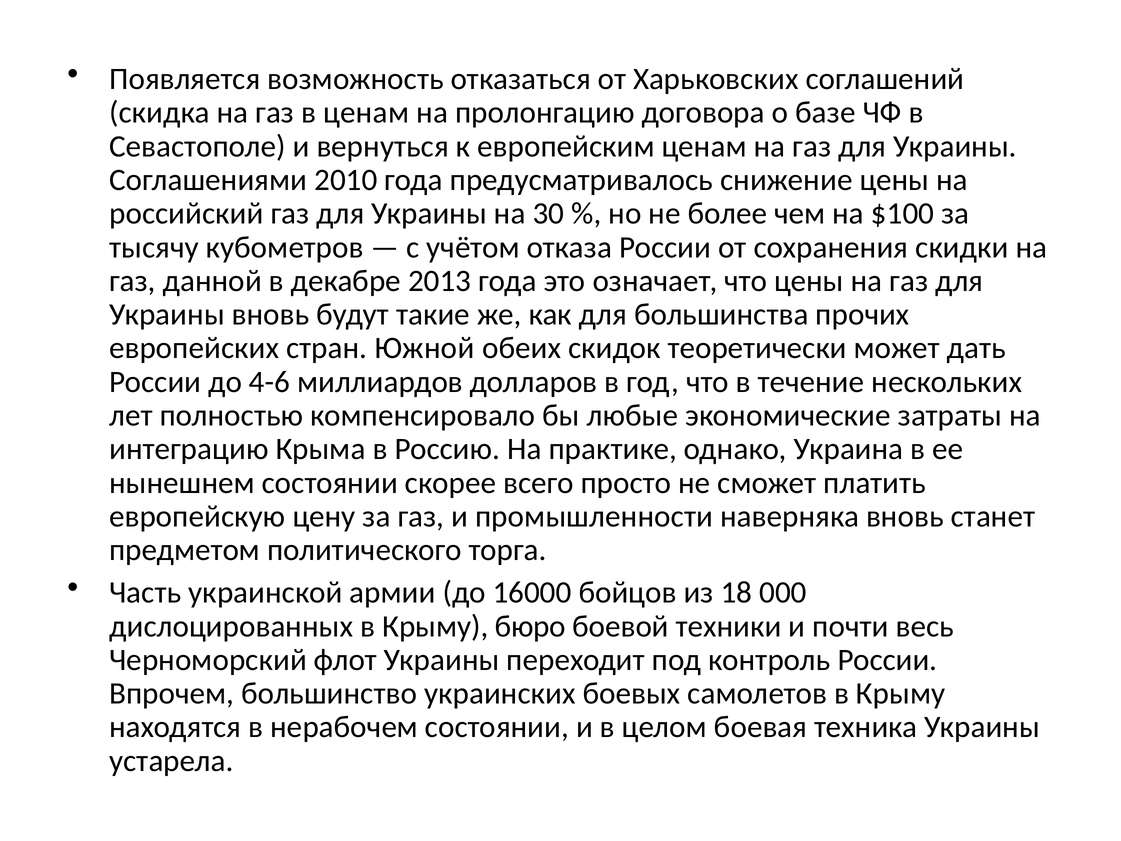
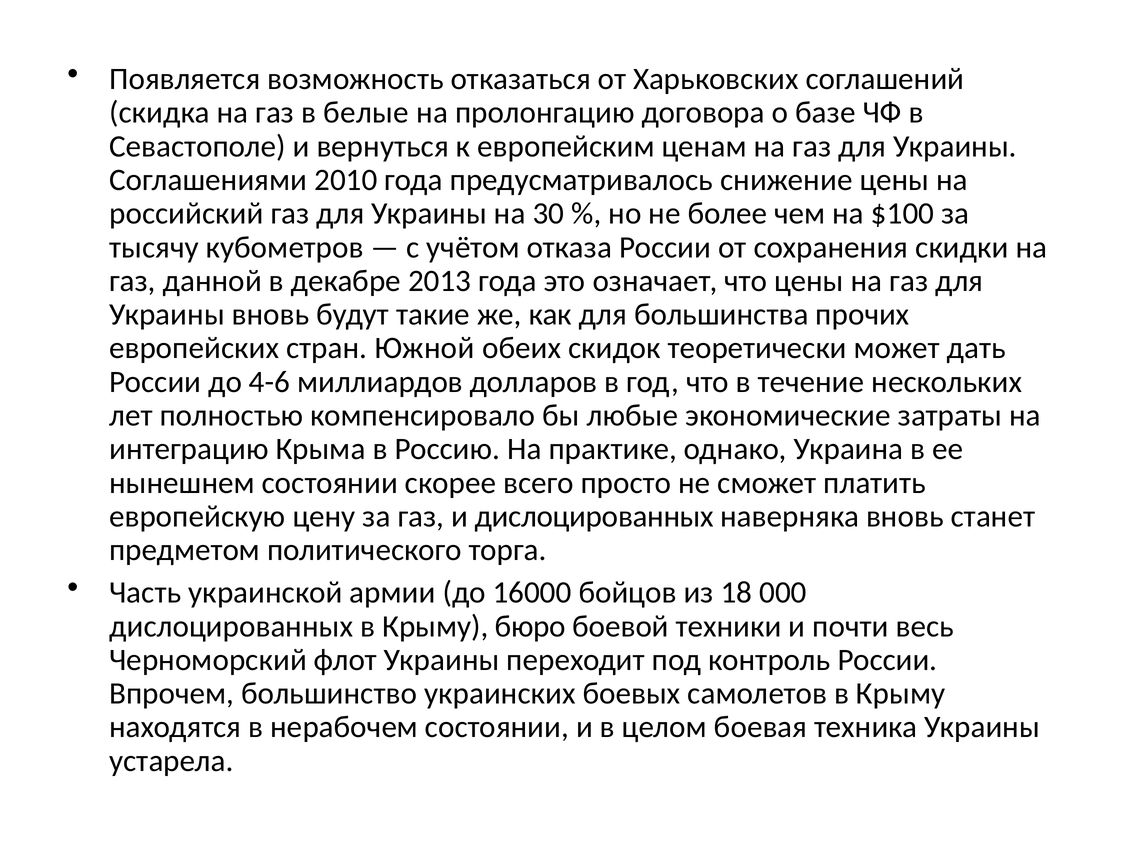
в ценам: ценам -> белые
и промышленности: промышленности -> дислоцированных
